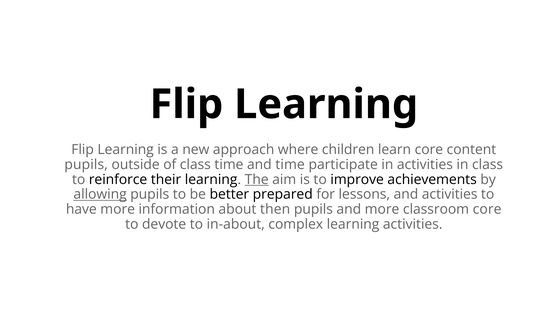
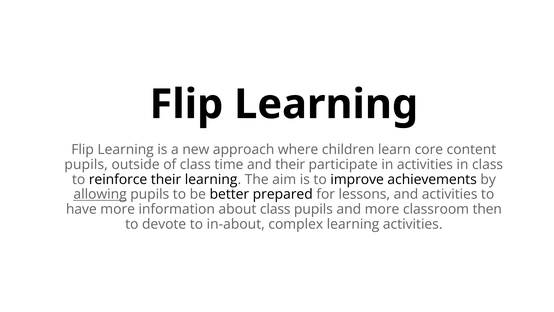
and time: time -> their
The underline: present -> none
about then: then -> class
classroom core: core -> then
